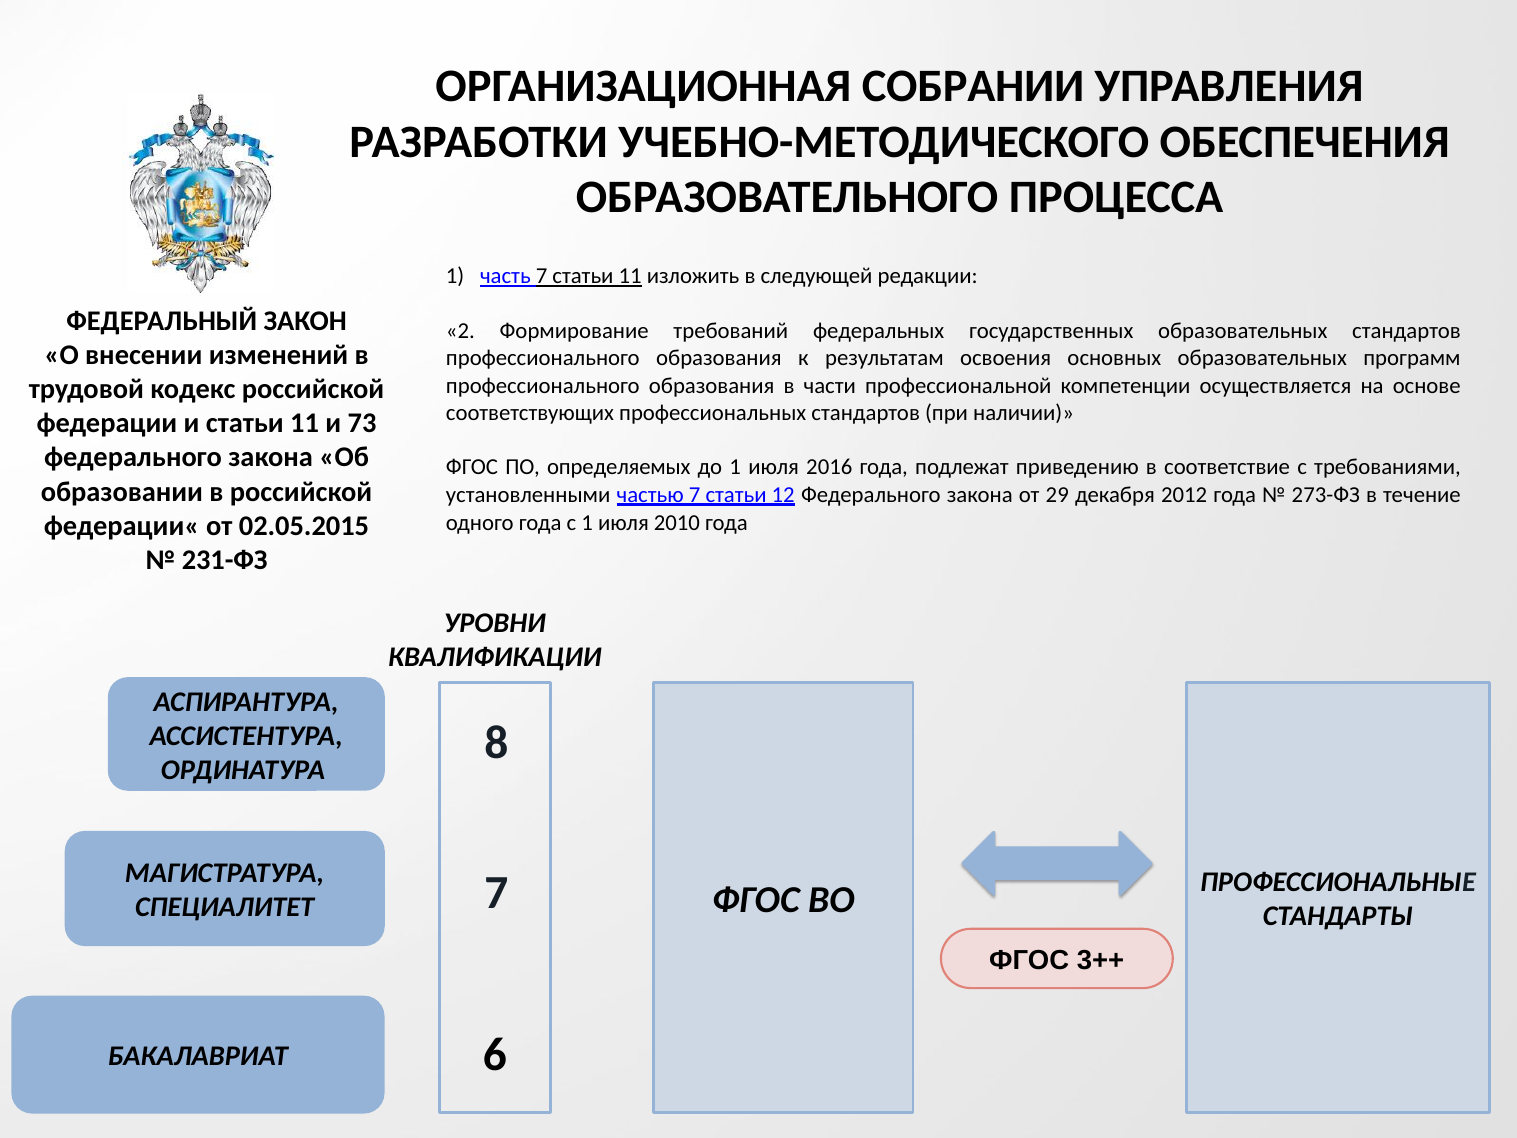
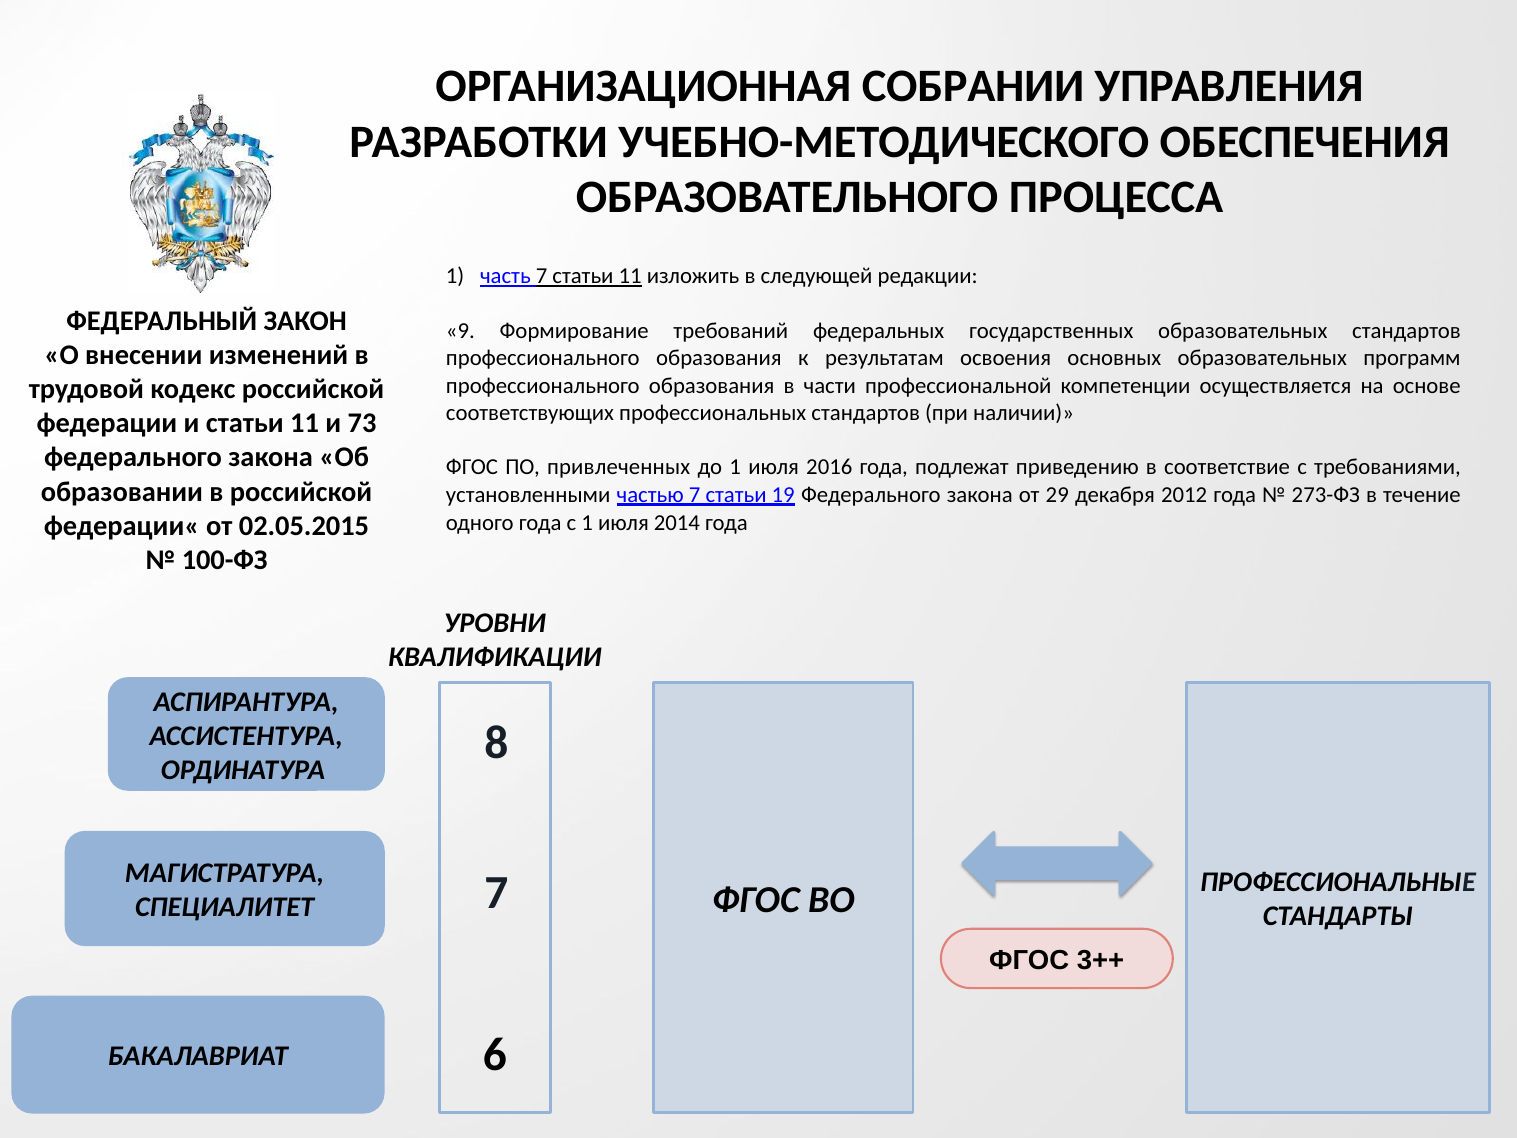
2: 2 -> 9
определяемых: определяемых -> привлеченных
12: 12 -> 19
2010: 2010 -> 2014
231-ФЗ: 231-ФЗ -> 100-ФЗ
